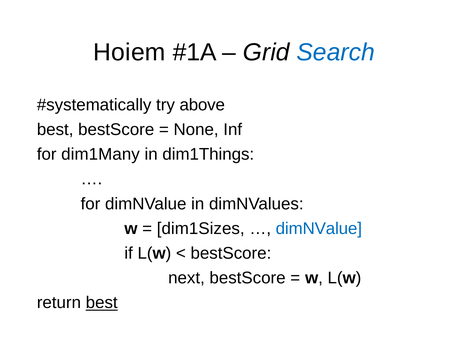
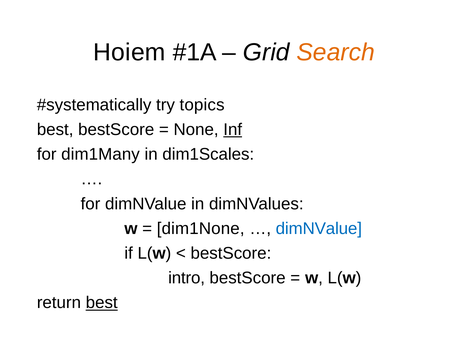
Search colour: blue -> orange
above: above -> topics
Inf underline: none -> present
dim1Things: dim1Things -> dim1Scales
dim1Sizes: dim1Sizes -> dim1None
next: next -> intro
